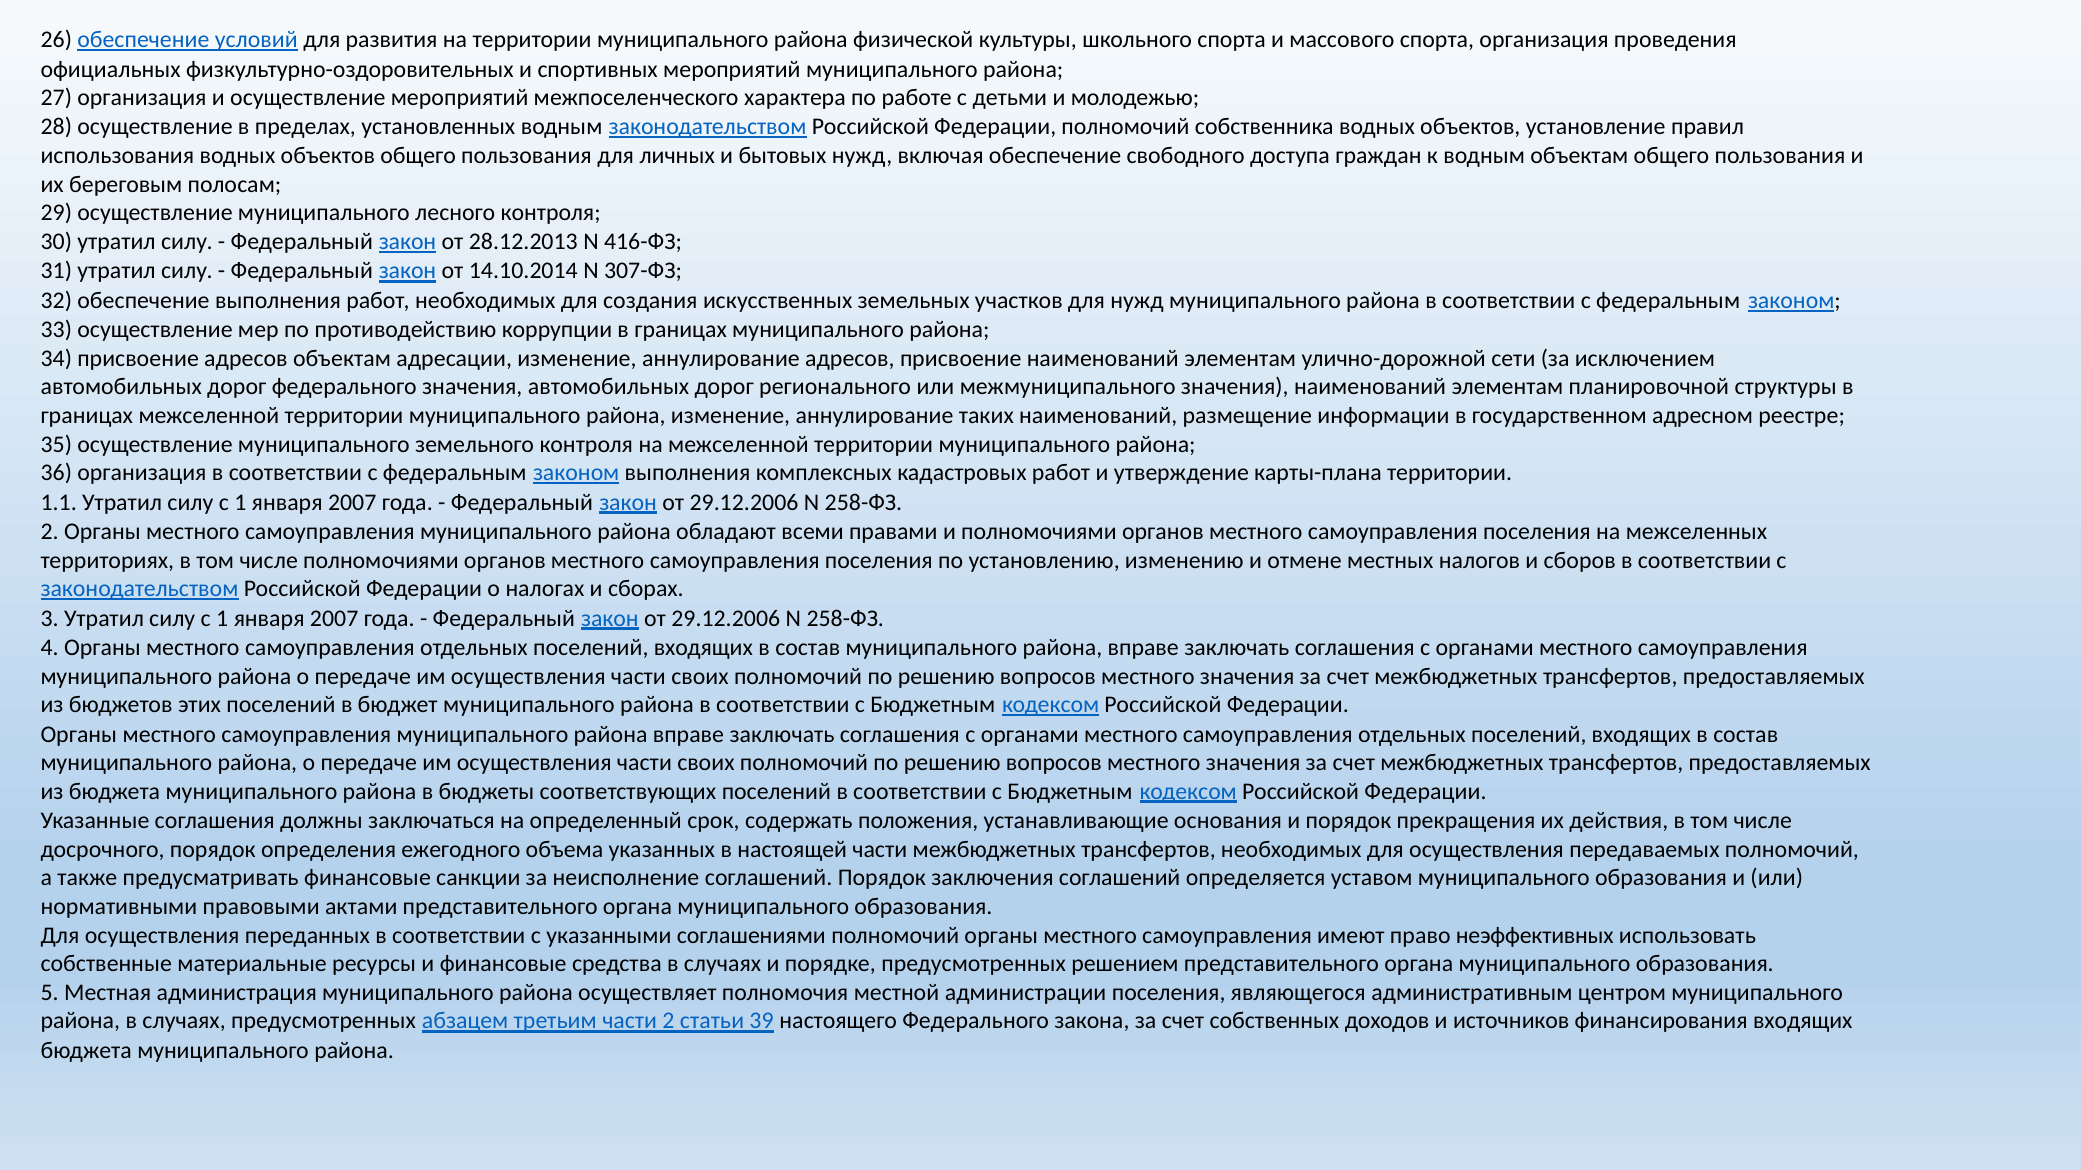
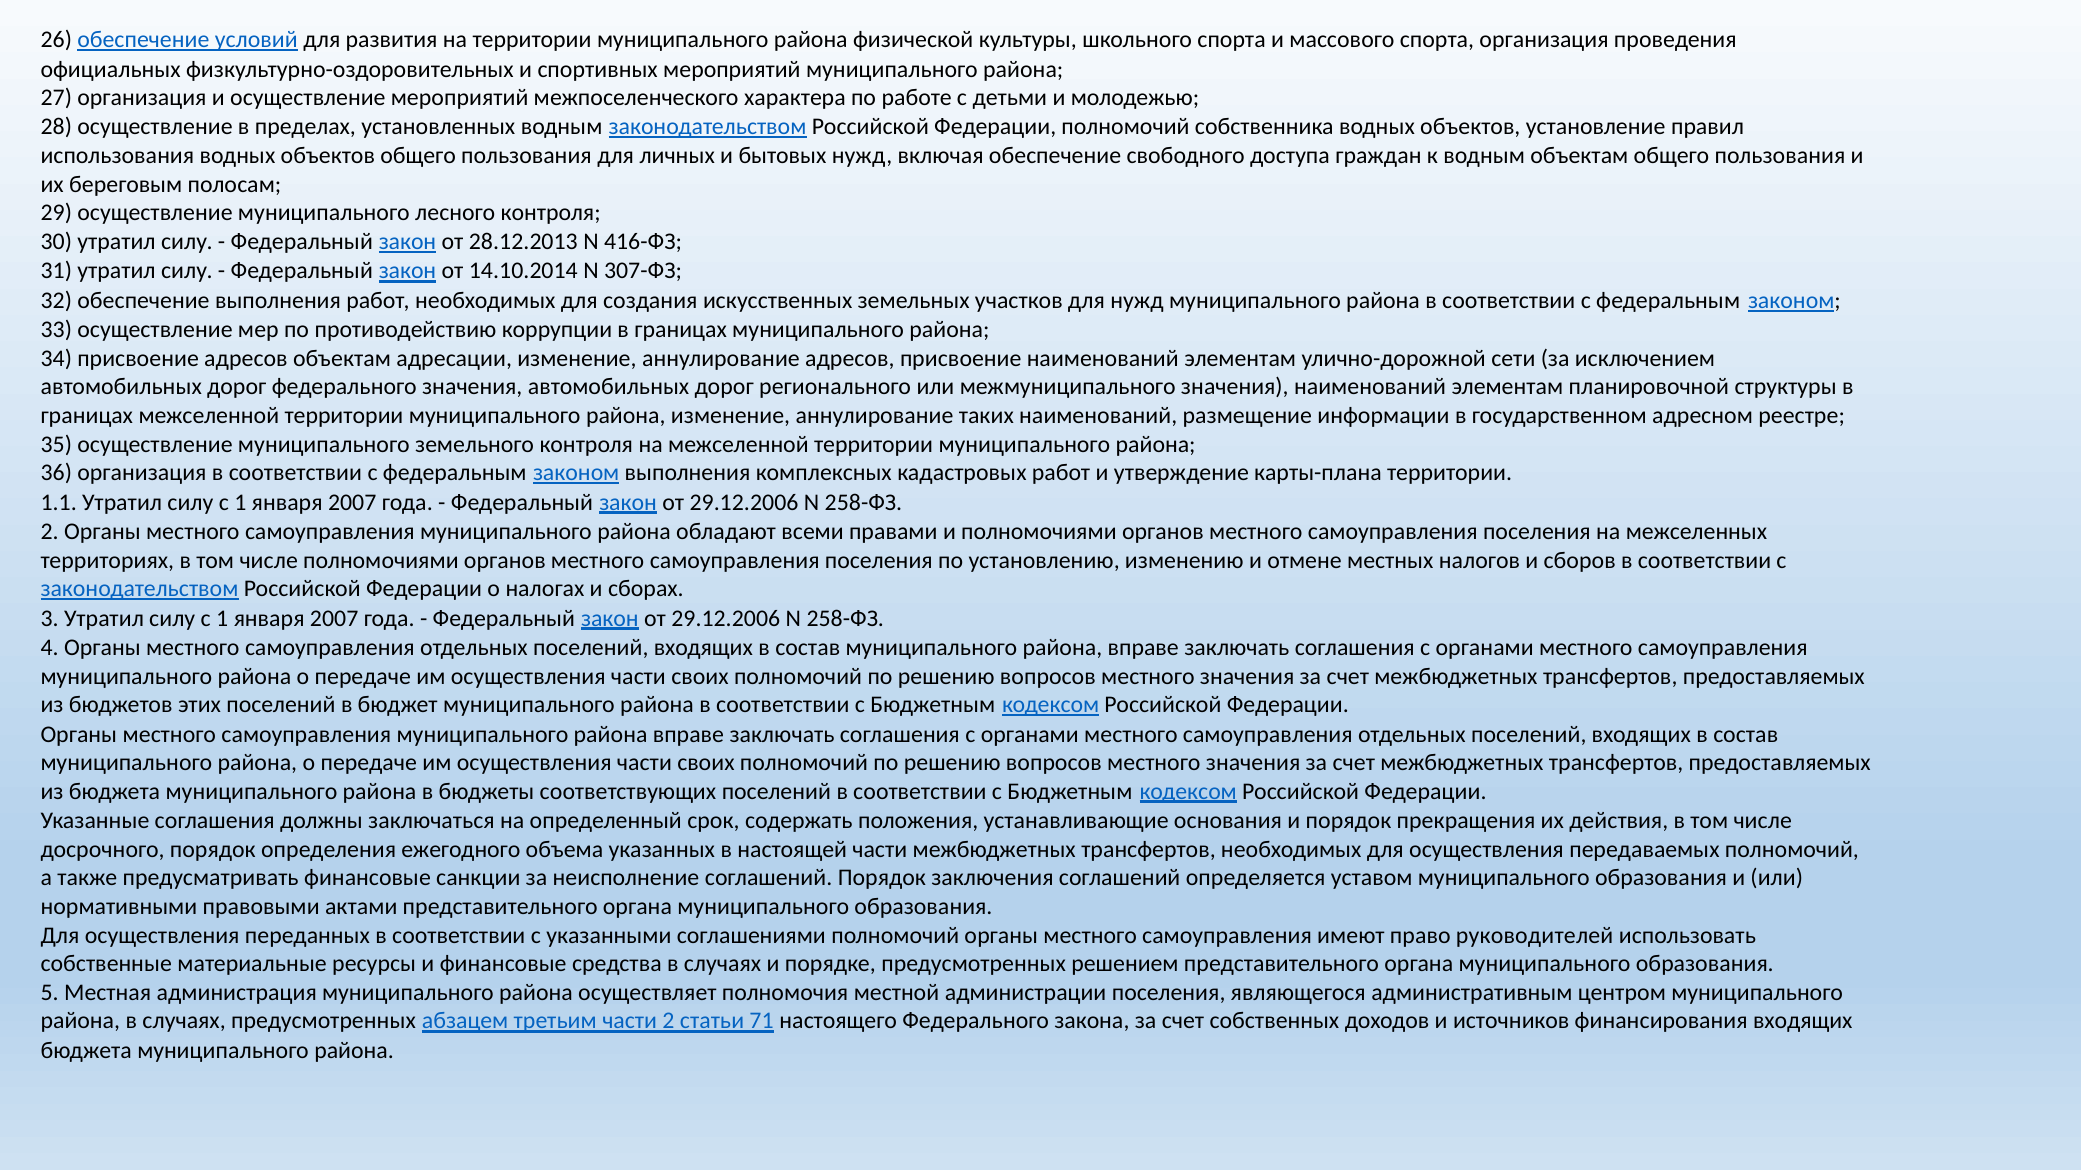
неэффективных: неэффективных -> руководителей
39: 39 -> 71
